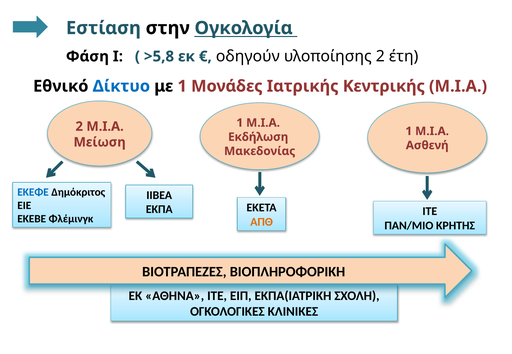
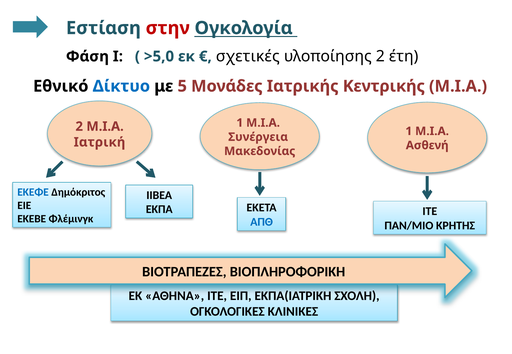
στην colour: black -> red
>5,8: >5,8 -> >5,0
οδηγούν: οδηγούν -> σχετικές
με 1: 1 -> 5
Εκδήλωση: Εκδήλωση -> Συνέργεια
Μείωση: Μείωση -> Ιατρική
ΑΠΘ colour: orange -> blue
